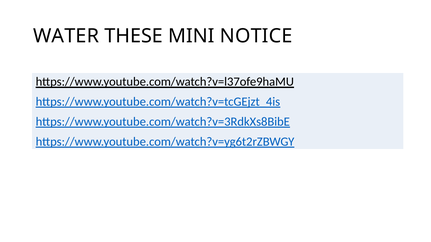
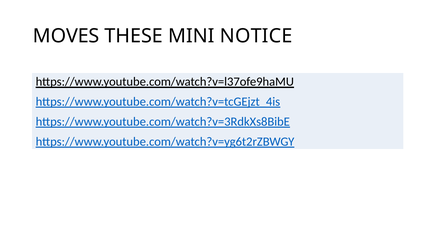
WATER: WATER -> MOVES
